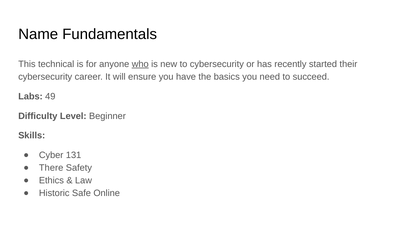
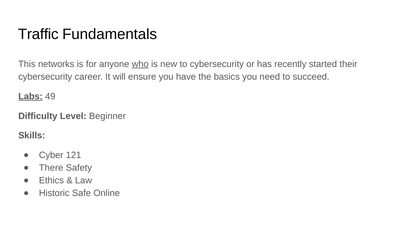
Name: Name -> Traffic
technical: technical -> networks
Labs underline: none -> present
131: 131 -> 121
